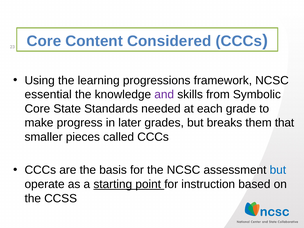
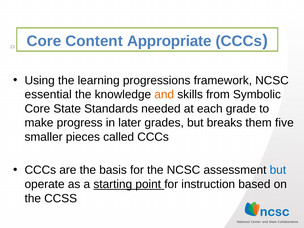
Considered: Considered -> Appropriate
and colour: purple -> orange
that: that -> five
